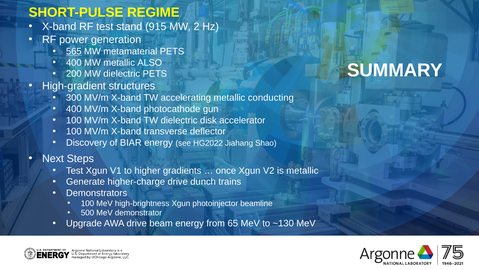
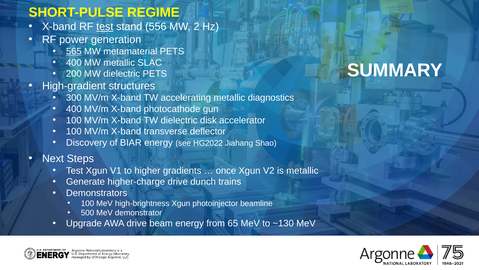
test at (105, 27) underline: none -> present
915: 915 -> 556
ALSO: ALSO -> SLAC
conducting: conducting -> diagnostics
